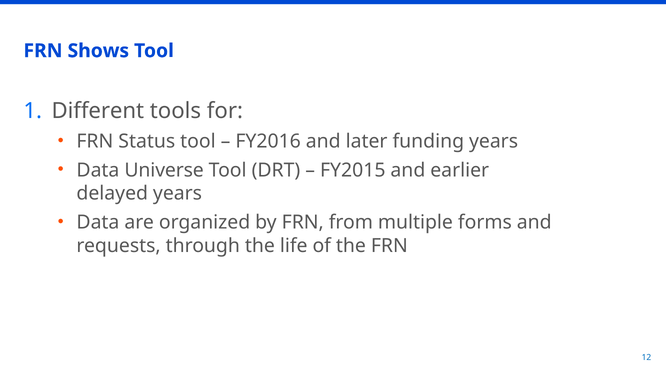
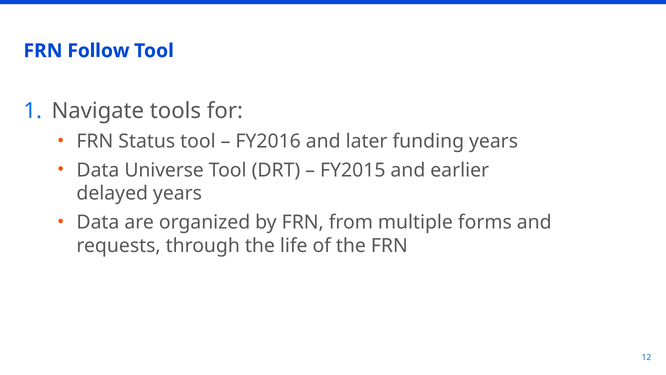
Shows: Shows -> Follow
Different: Different -> Navigate
